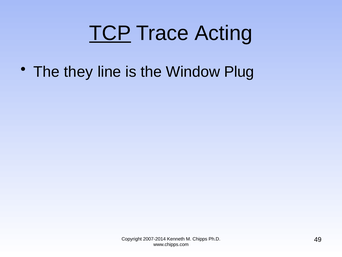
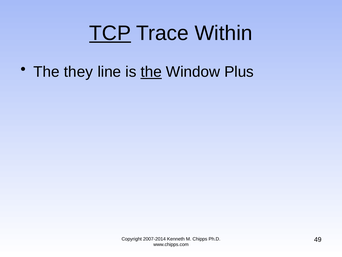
Acting: Acting -> Within
the at (151, 72) underline: none -> present
Plug: Plug -> Plus
